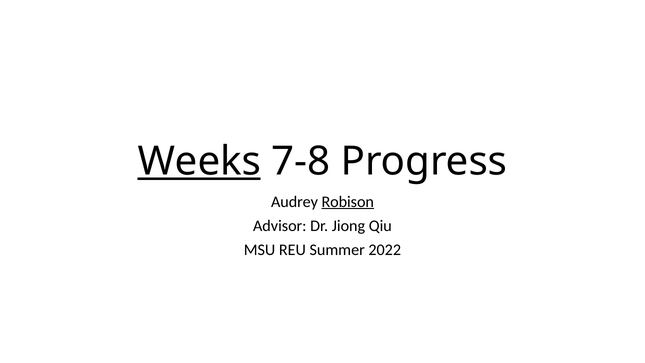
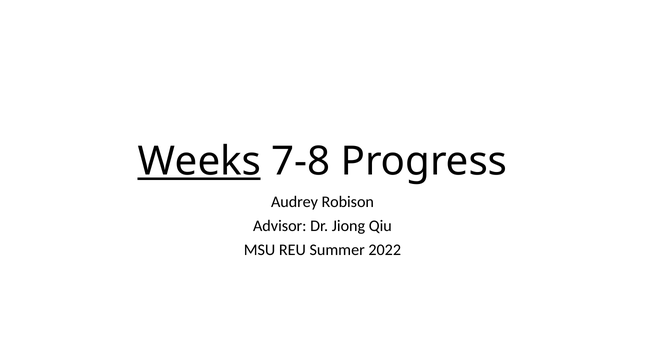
Robison underline: present -> none
